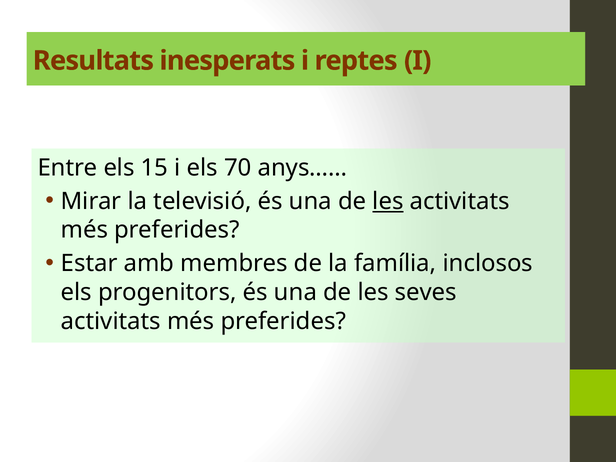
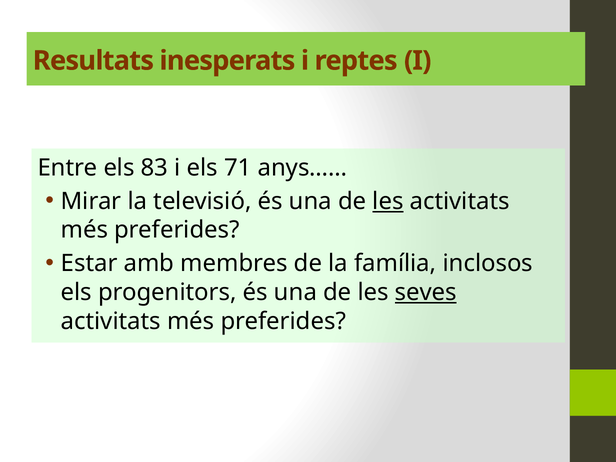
15: 15 -> 83
70: 70 -> 71
seves underline: none -> present
